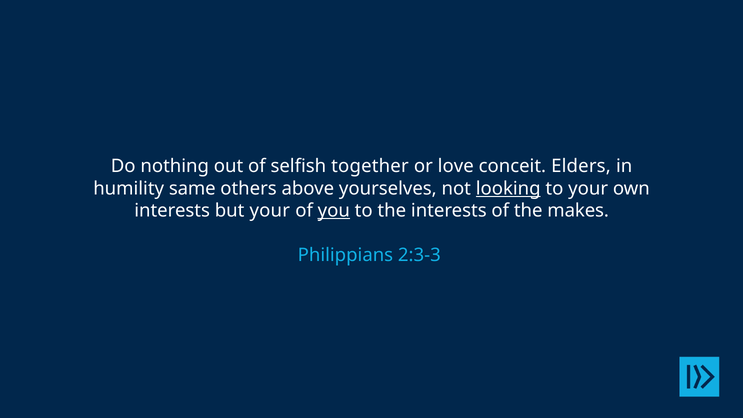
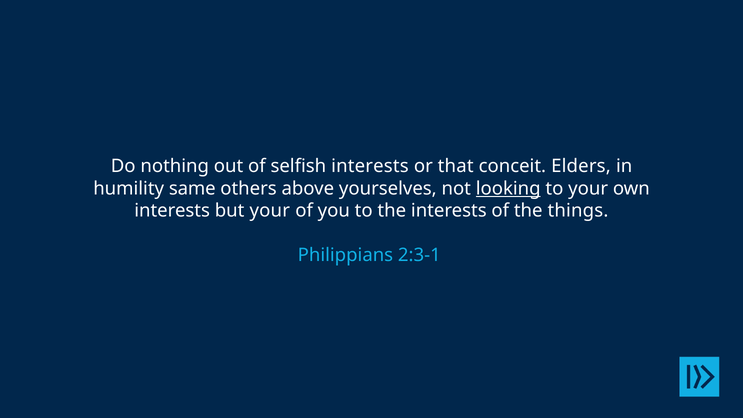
selfish together: together -> interests
love: love -> that
you underline: present -> none
makes: makes -> things
2:3-3: 2:3-3 -> 2:3-1
